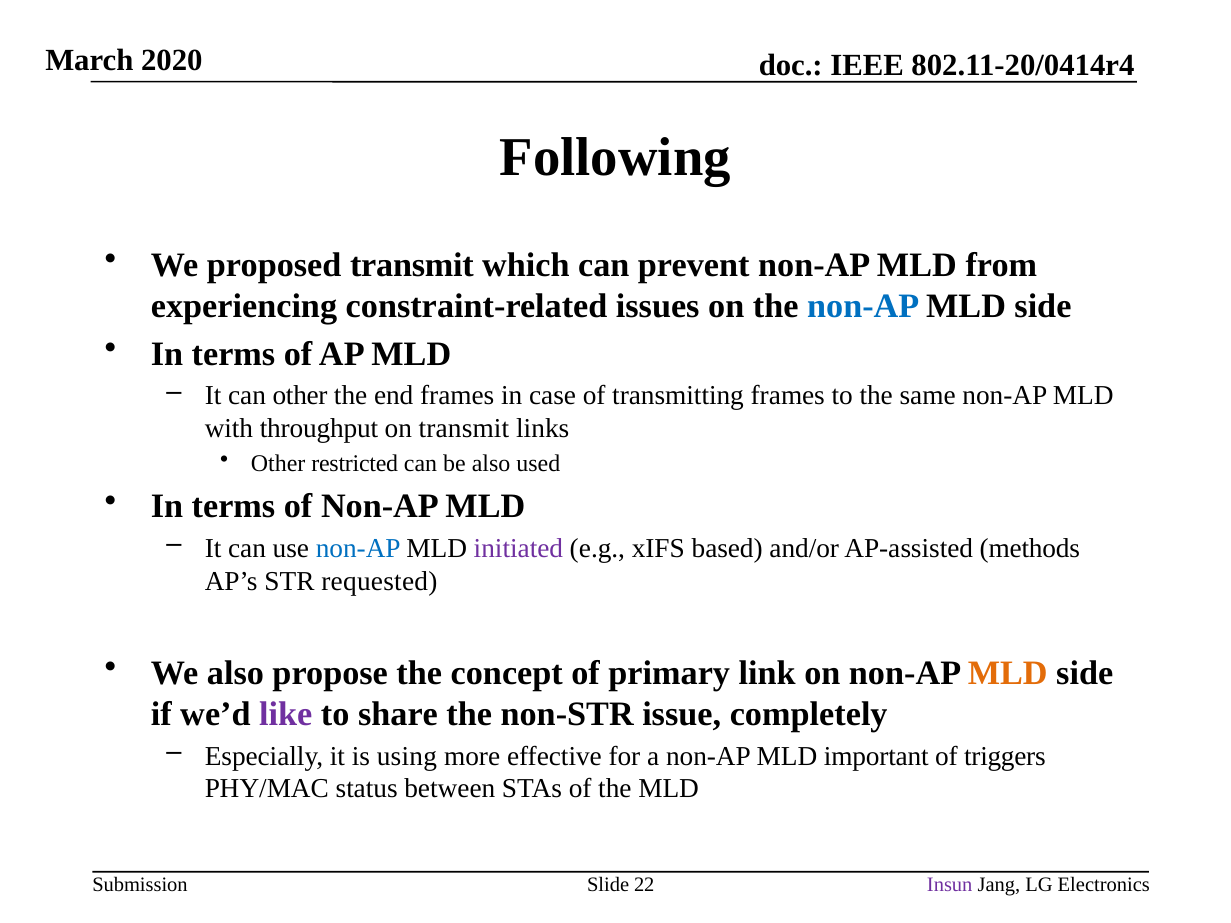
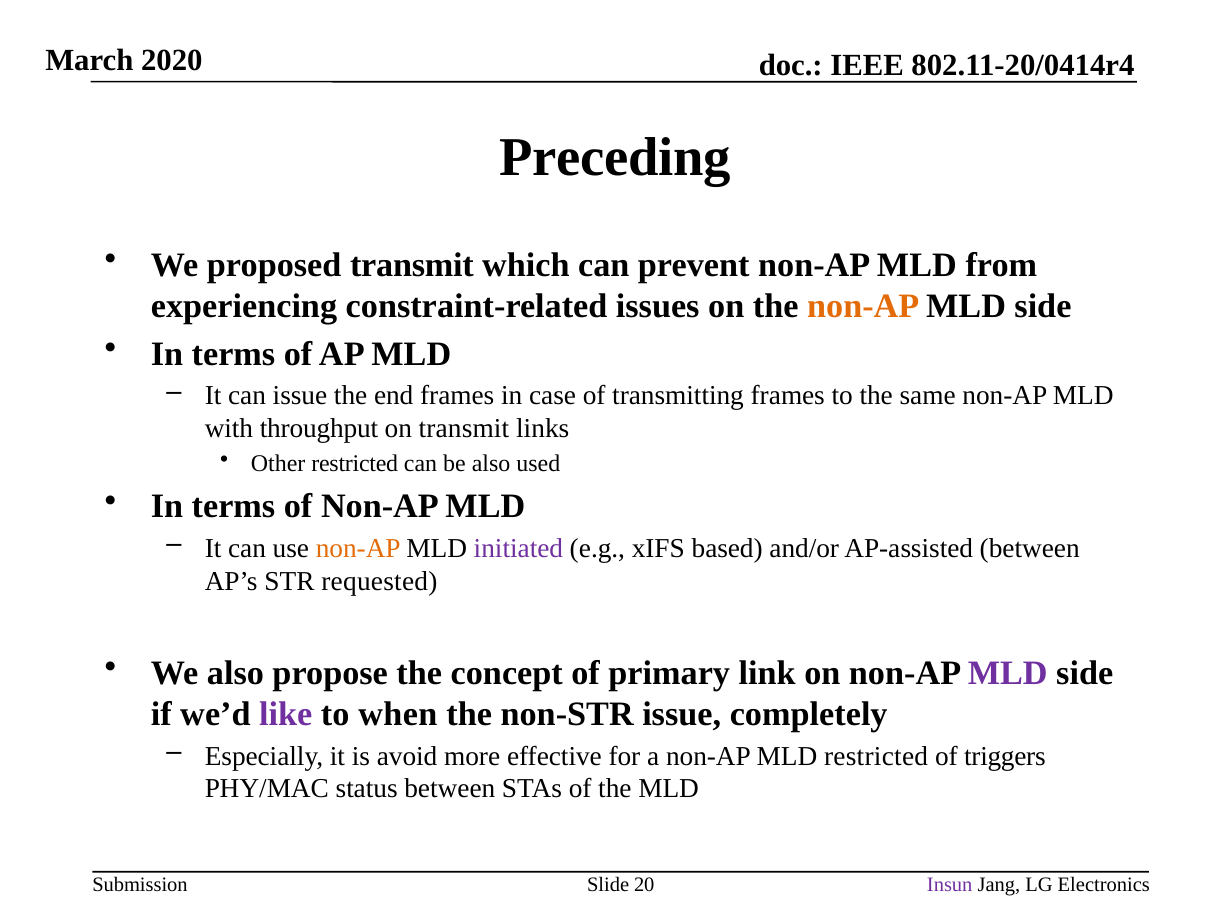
Following: Following -> Preceding
non-AP at (863, 306) colour: blue -> orange
can other: other -> issue
non-AP at (358, 548) colour: blue -> orange
AP-assisted methods: methods -> between
MLD at (1008, 673) colour: orange -> purple
share: share -> when
using: using -> avoid
MLD important: important -> restricted
22: 22 -> 20
